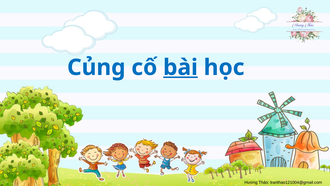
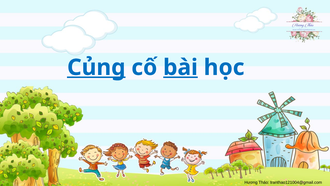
Củng underline: none -> present
